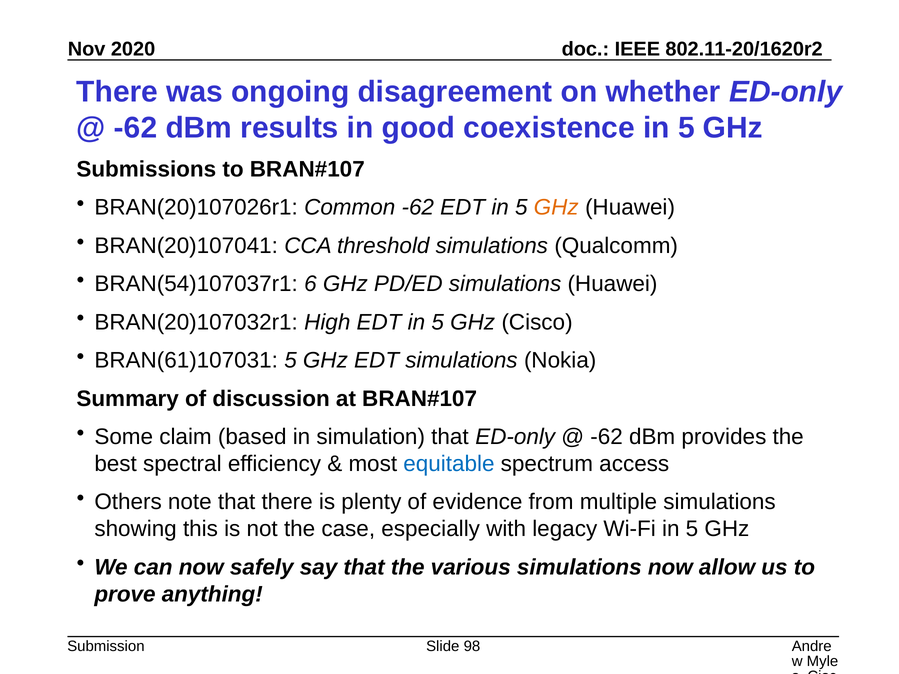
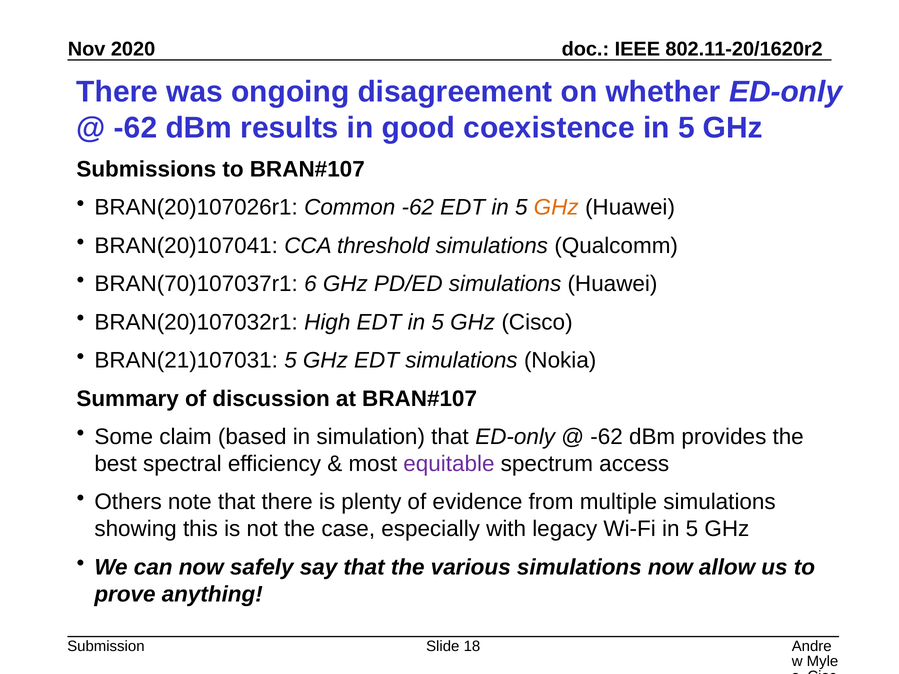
BRAN(54)107037r1: BRAN(54)107037r1 -> BRAN(70)107037r1
BRAN(61)107031: BRAN(61)107031 -> BRAN(21)107031
equitable colour: blue -> purple
98: 98 -> 18
